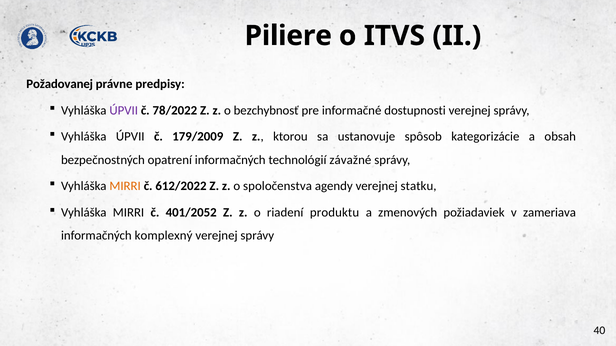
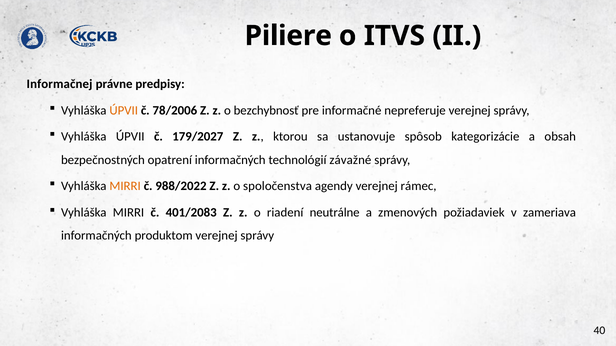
Požadovanej: Požadovanej -> Informačnej
ÚPVII at (124, 111) colour: purple -> orange
78/2022: 78/2022 -> 78/2006
dostupnosti: dostupnosti -> nepreferuje
179/2009: 179/2009 -> 179/2027
612/2022: 612/2022 -> 988/2022
statku: statku -> rámec
401/2052: 401/2052 -> 401/2083
produktu: produktu -> neutrálne
komplexný: komplexný -> produktom
